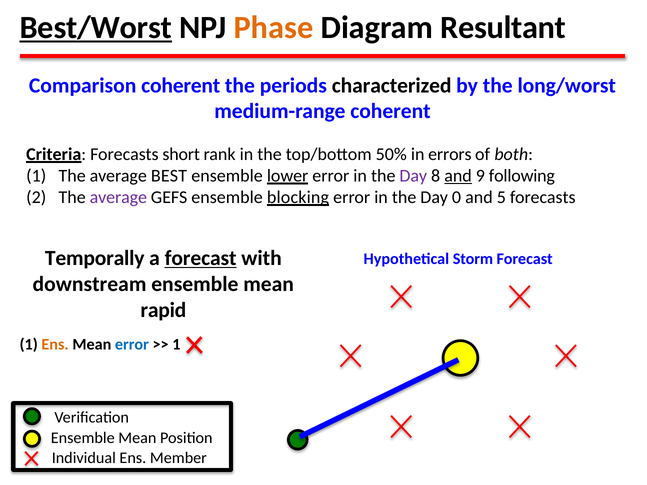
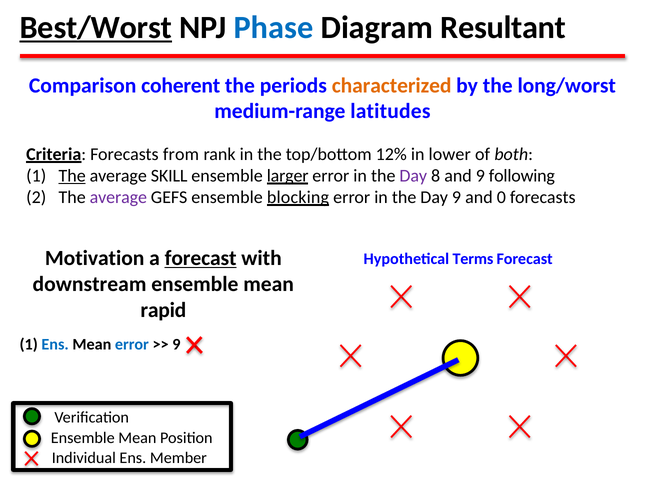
Phase colour: orange -> blue
characterized colour: black -> orange
medium-range coherent: coherent -> latitudes
short: short -> from
50%: 50% -> 12%
errors: errors -> lower
The at (72, 176) underline: none -> present
BEST: BEST -> SKILL
lower: lower -> larger
and at (458, 176) underline: present -> none
Day 0: 0 -> 9
5: 5 -> 0
Temporally: Temporally -> Motivation
Storm: Storm -> Terms
Ens at (55, 344) colour: orange -> blue
1 at (176, 344): 1 -> 9
